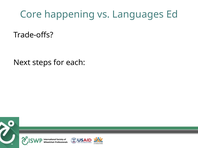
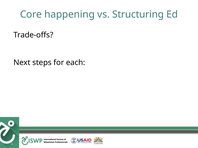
Languages: Languages -> Structuring
